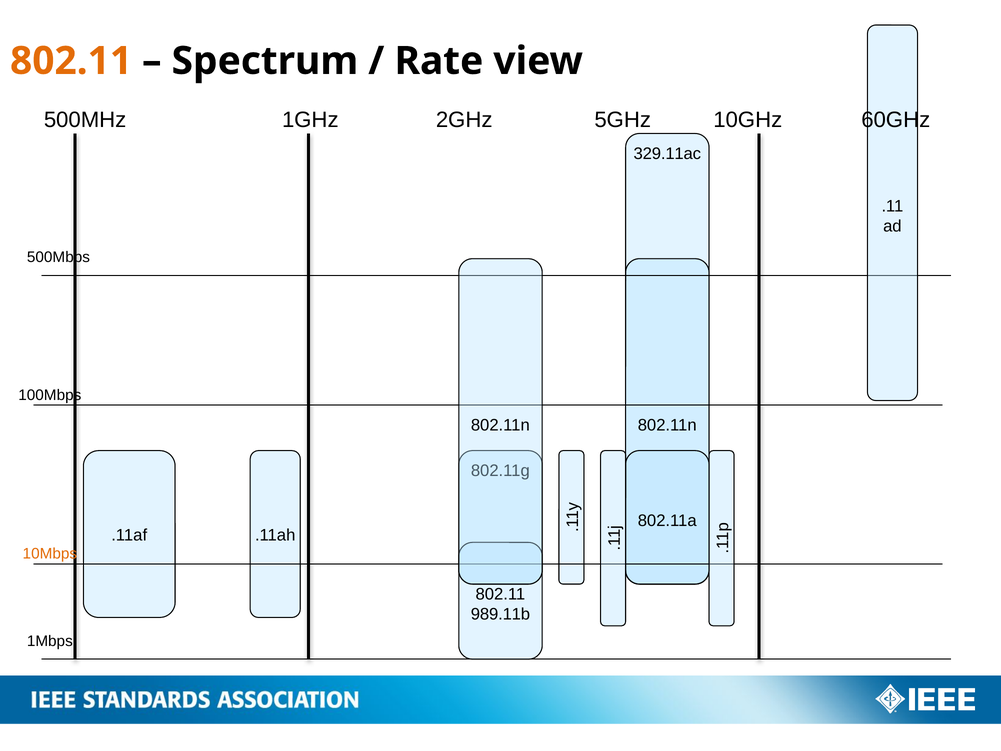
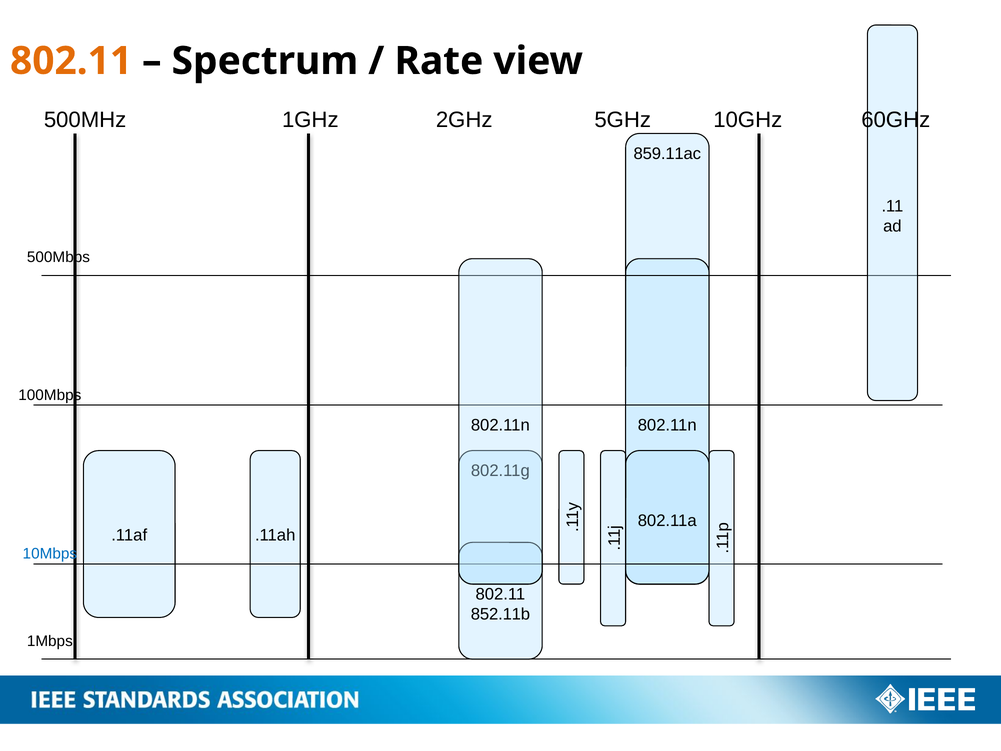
329.11ac: 329.11ac -> 859.11ac
10Mbps colour: orange -> blue
989.11b: 989.11b -> 852.11b
